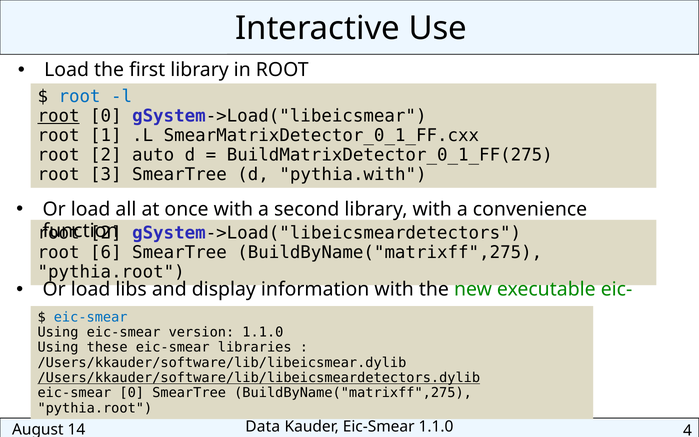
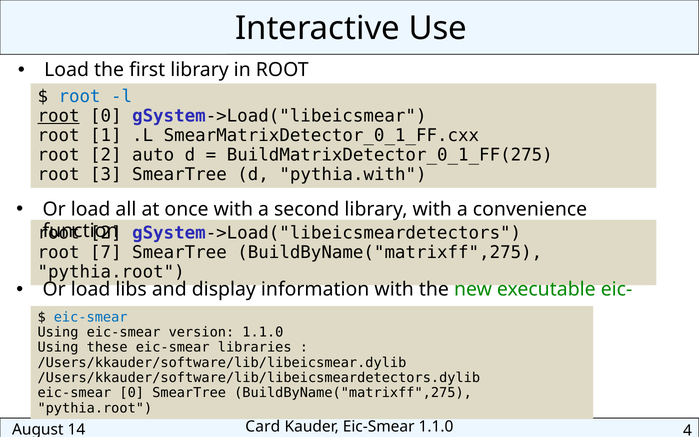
6: 6 -> 7
/Users/kkauder/software/lib/libeicsmeardetectors.dylib underline: present -> none
Data: Data -> Card
